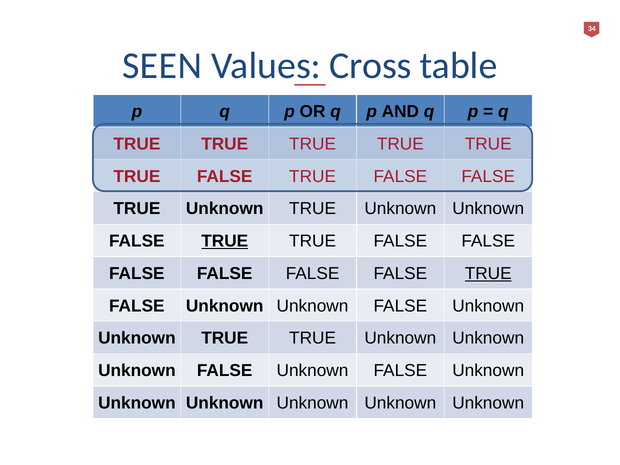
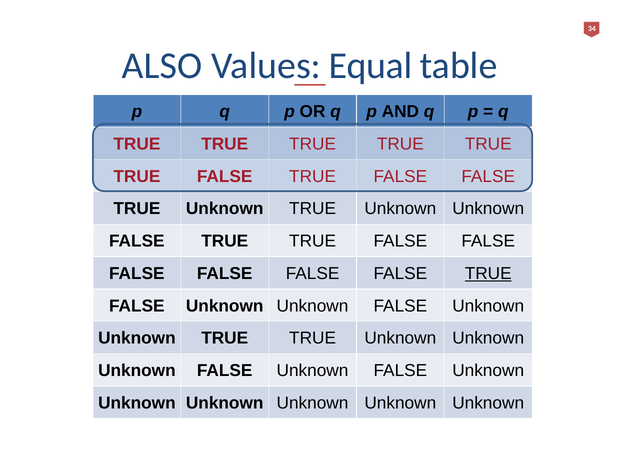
SEEN: SEEN -> ALSO
Cross: Cross -> Equal
TRUE at (225, 241) underline: present -> none
